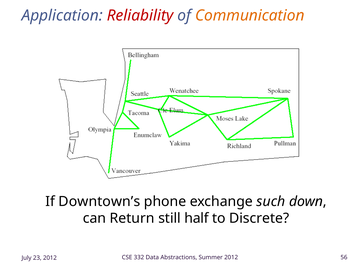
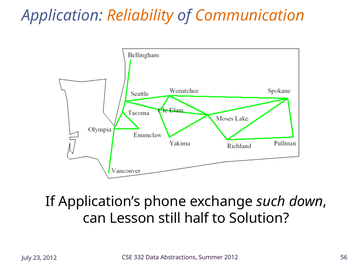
Reliability colour: red -> orange
Downtown’s: Downtown’s -> Application’s
Return: Return -> Lesson
Discrete: Discrete -> Solution
